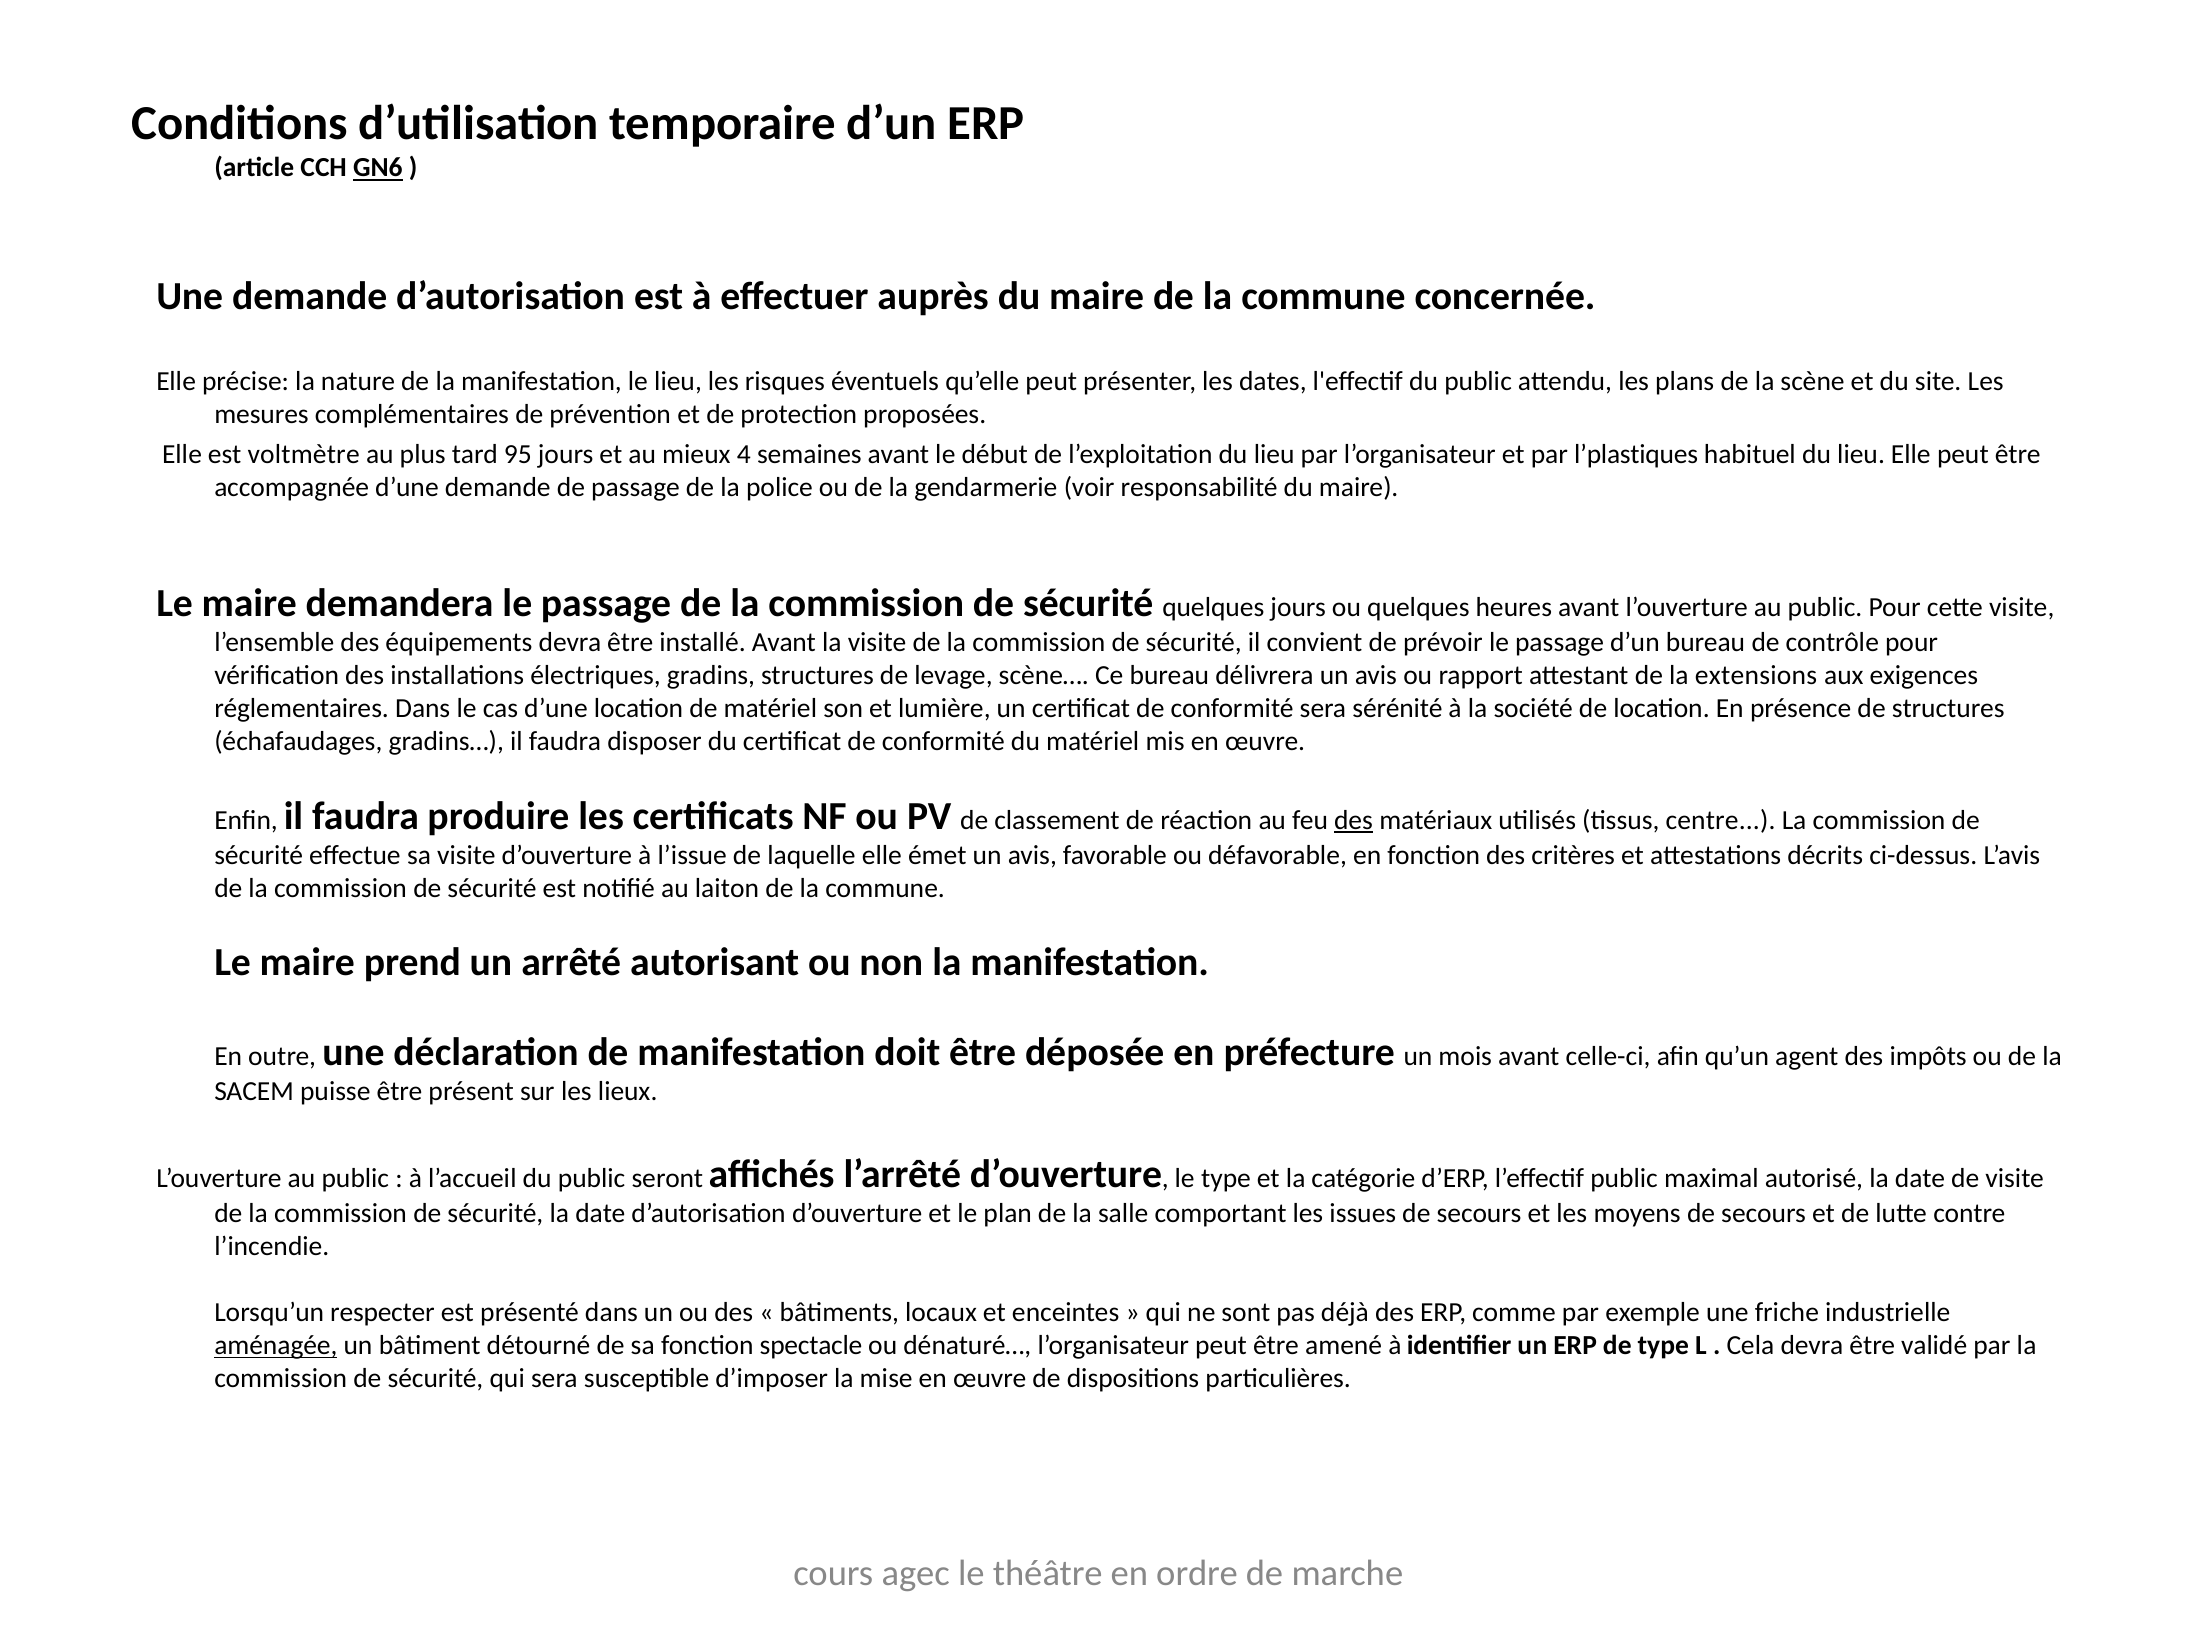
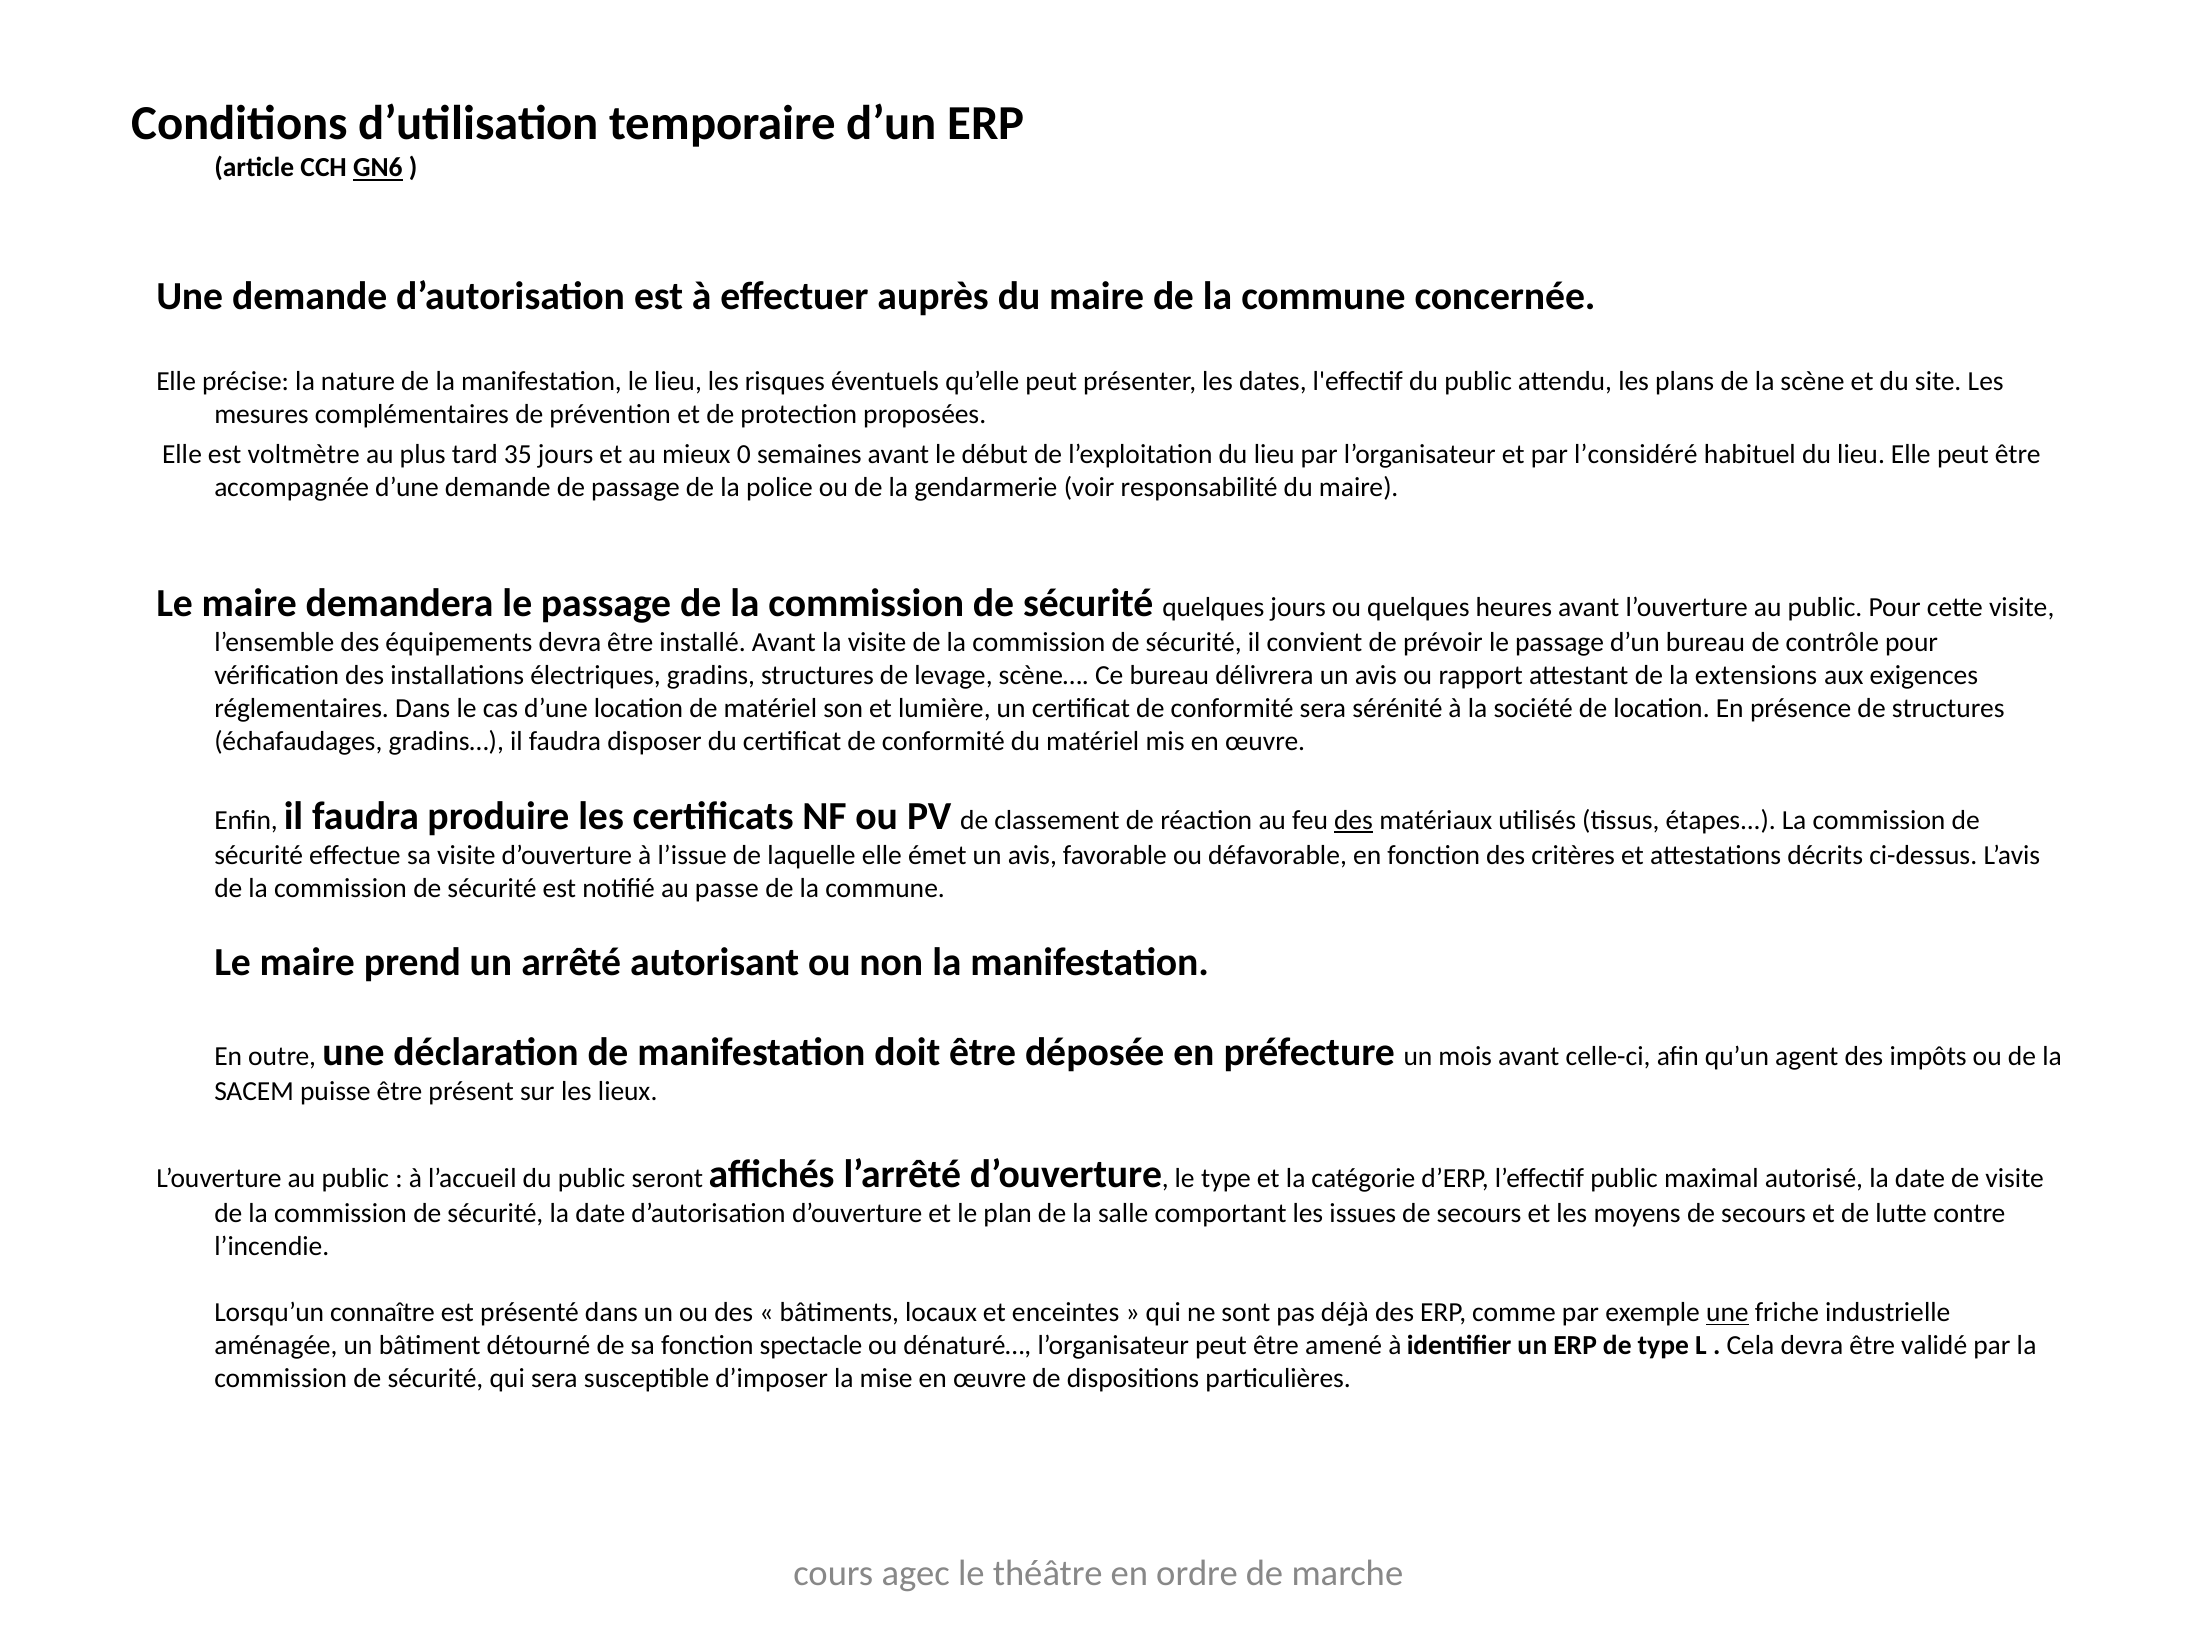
95: 95 -> 35
4: 4 -> 0
l’plastiques: l’plastiques -> l’considéré
centre: centre -> étapes
laiton: laiton -> passe
respecter: respecter -> connaître
une at (1727, 1313) underline: none -> present
aménagée underline: present -> none
